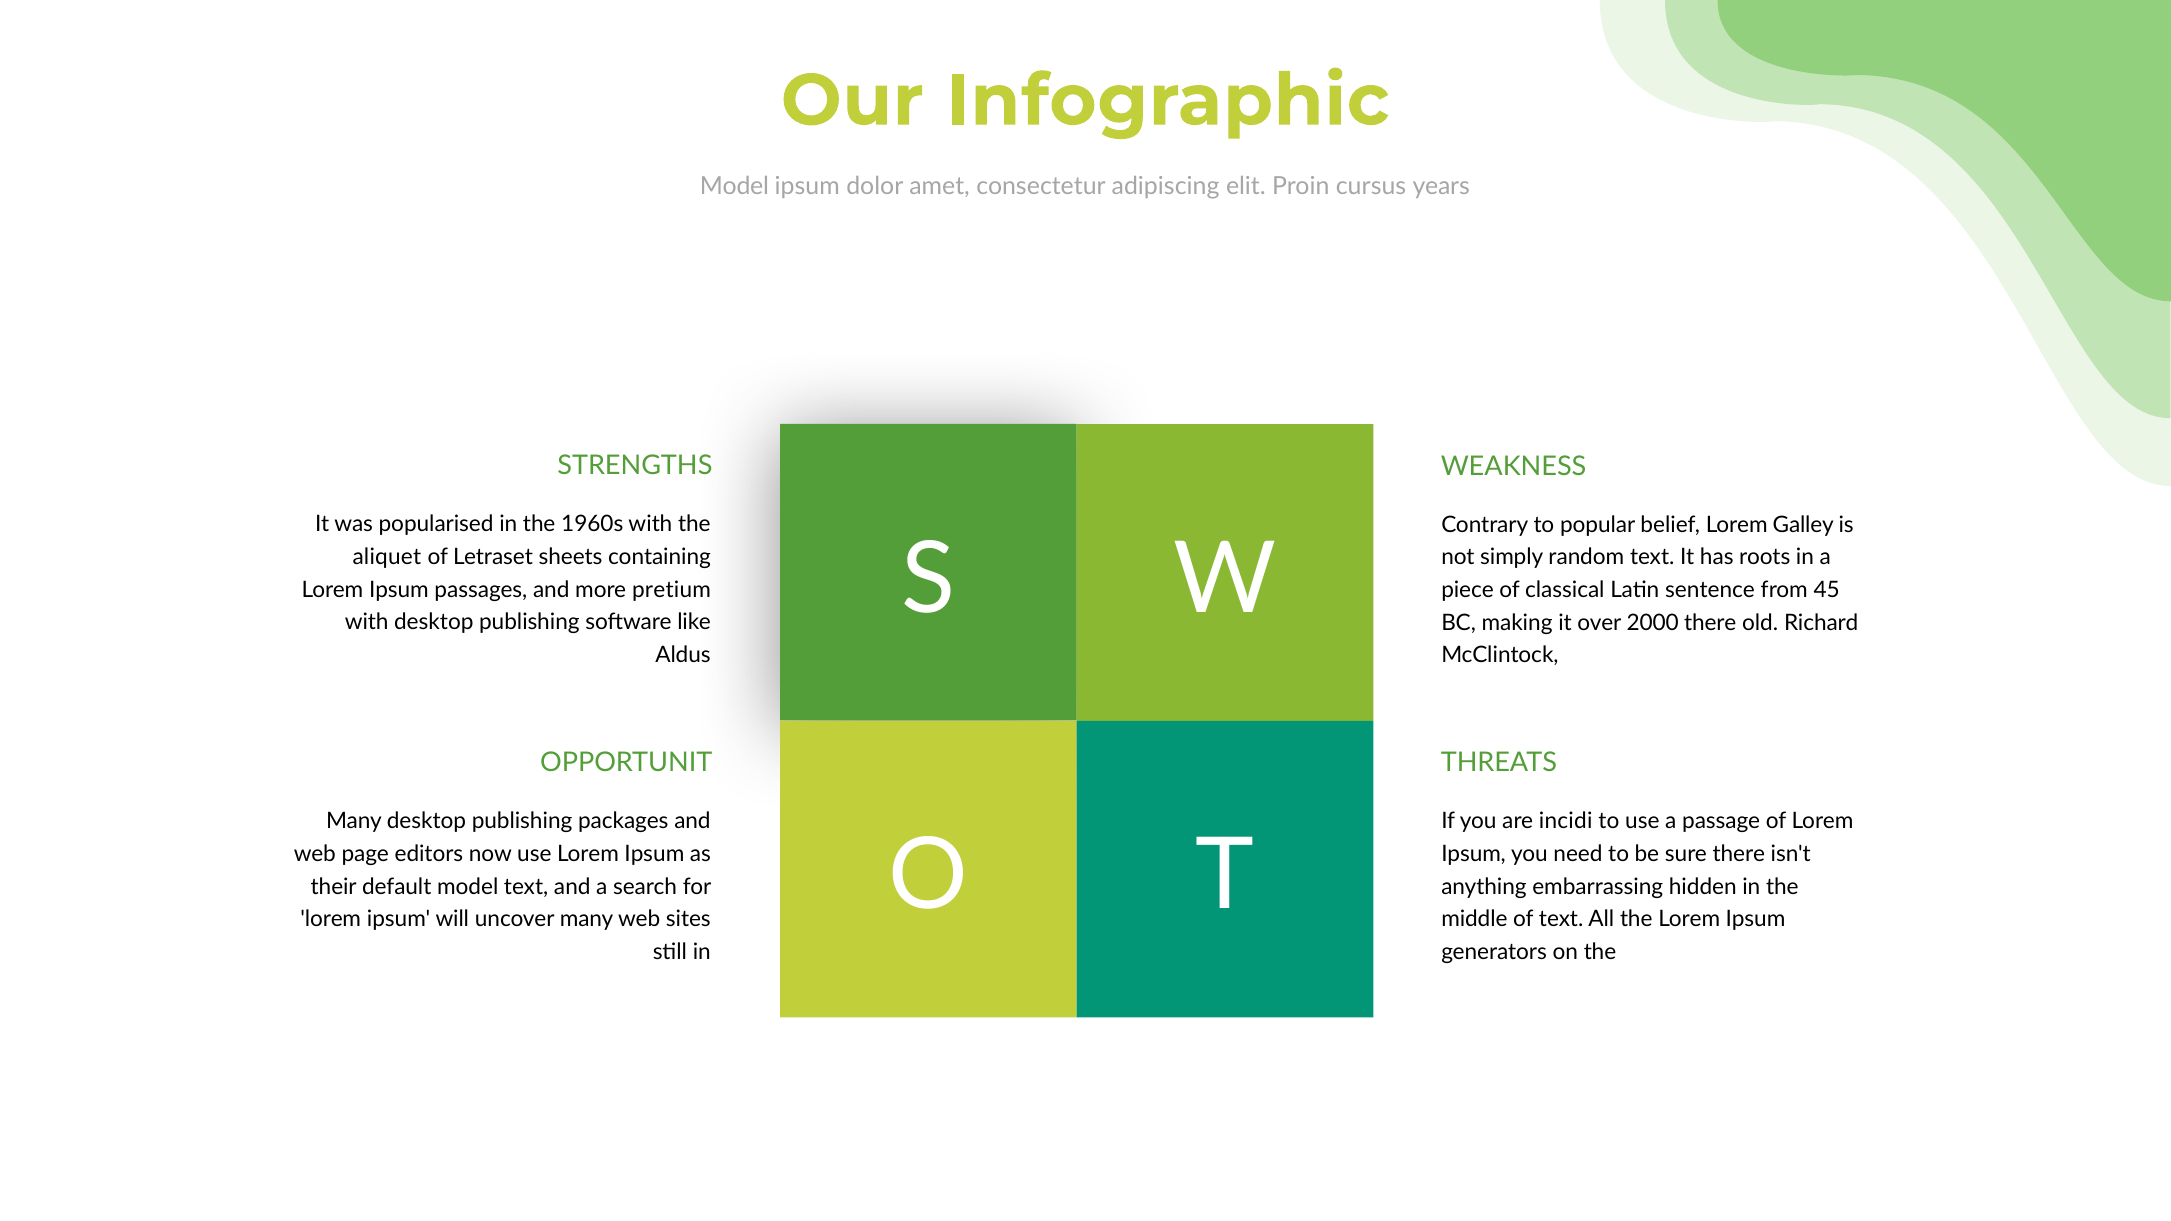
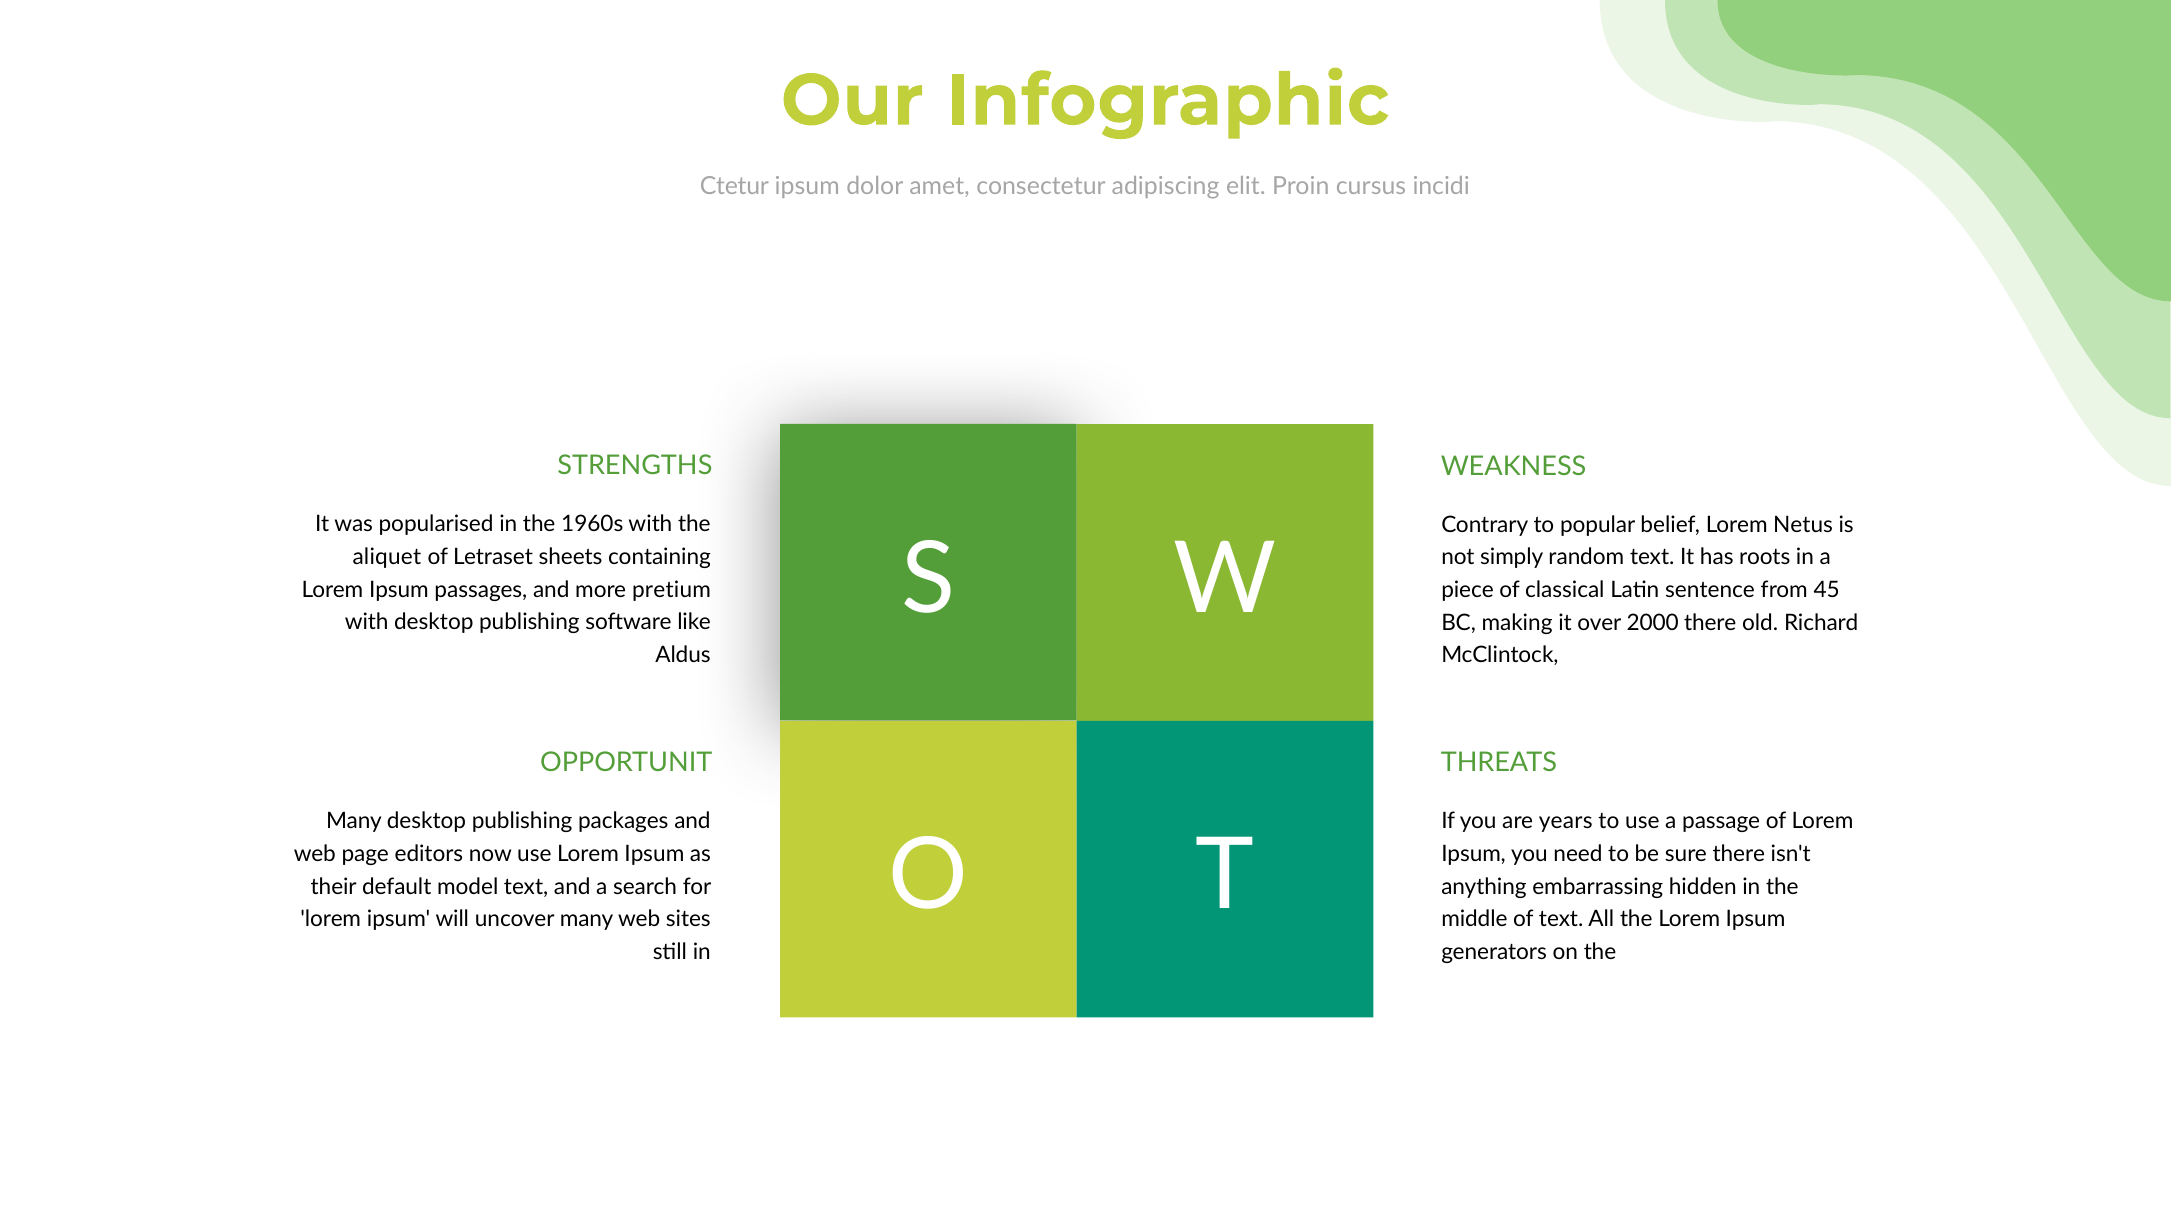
Model at (734, 187): Model -> Ctetur
years: years -> incidi
Galley: Galley -> Netus
incidi: incidi -> years
